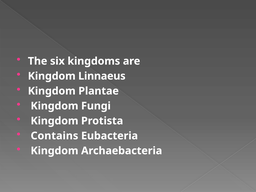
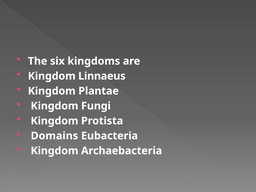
Contains: Contains -> Domains
